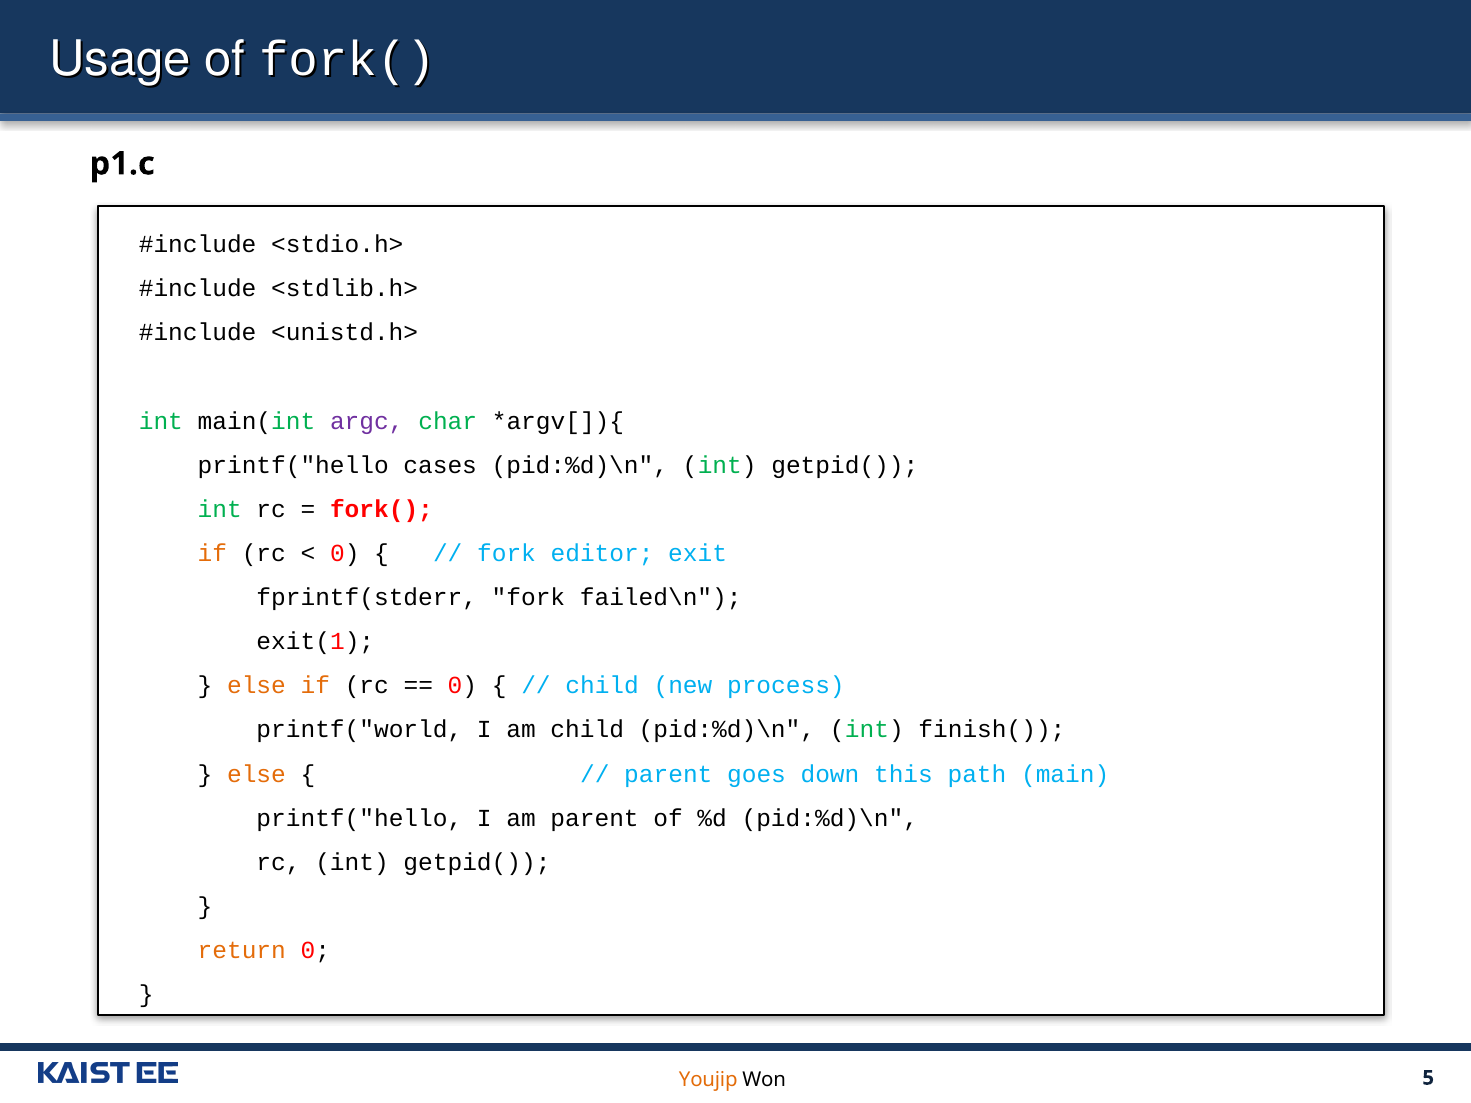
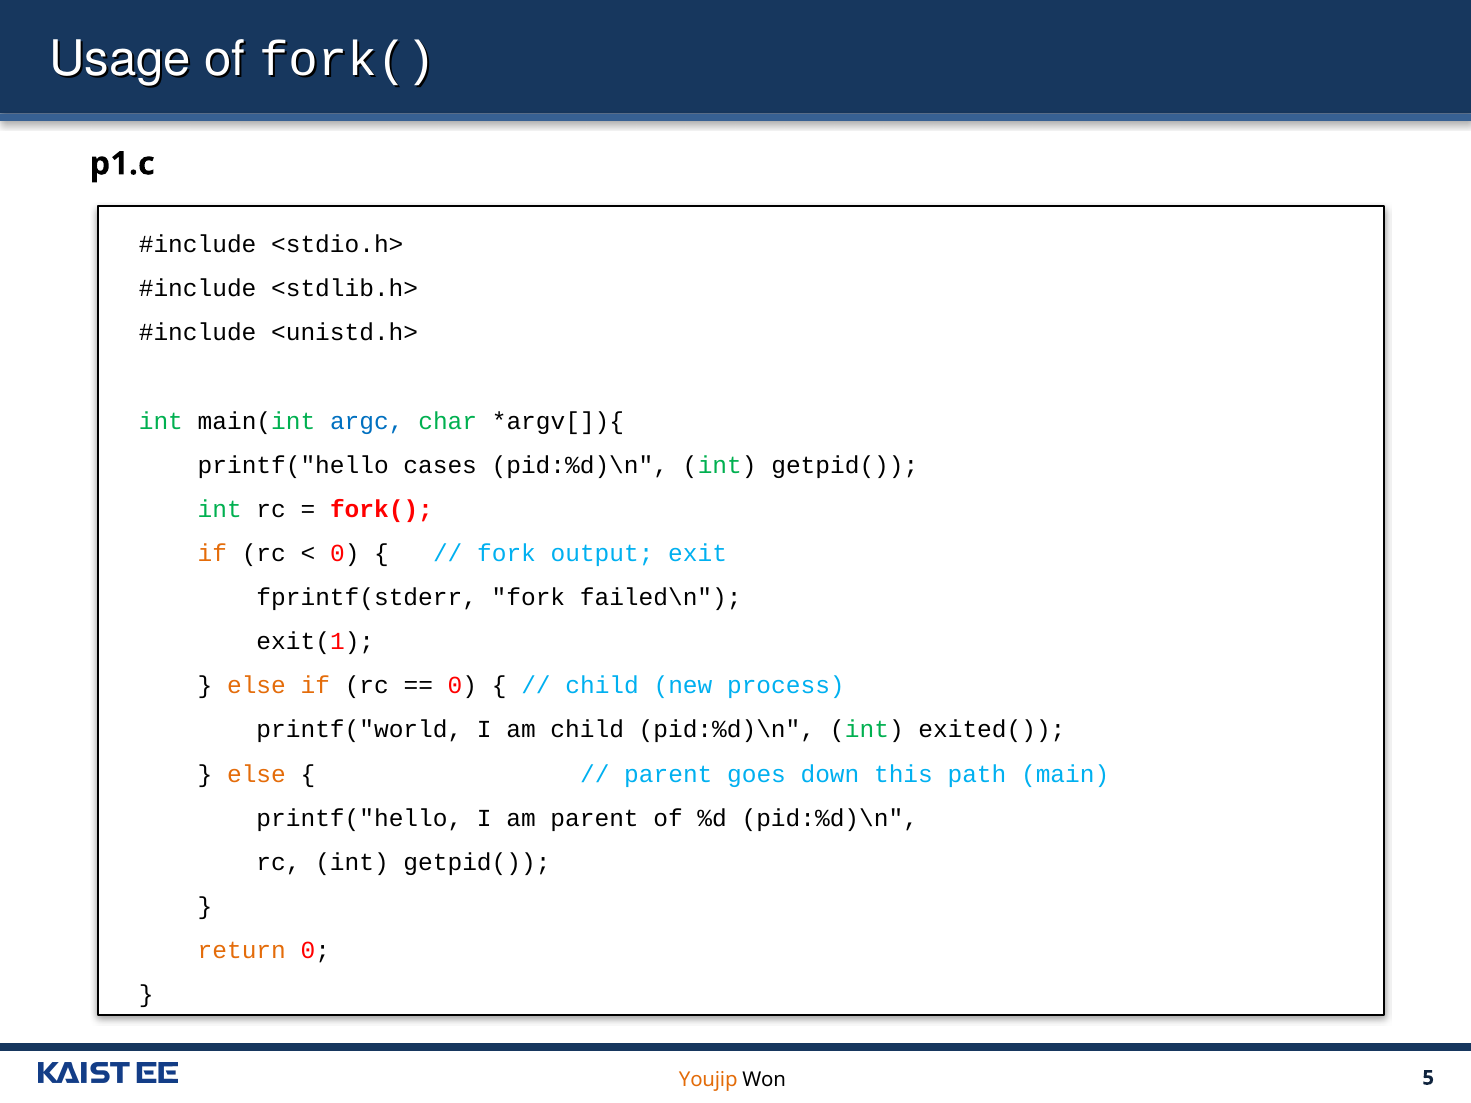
argc colour: purple -> blue
editor: editor -> output
finish(: finish( -> exited(
